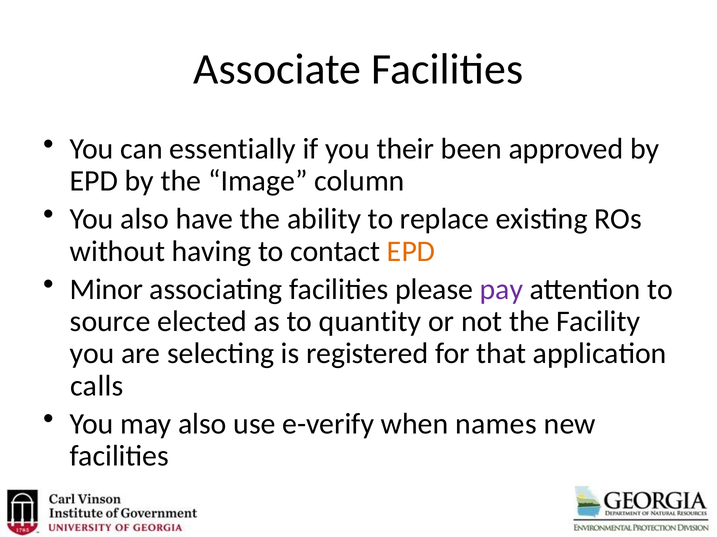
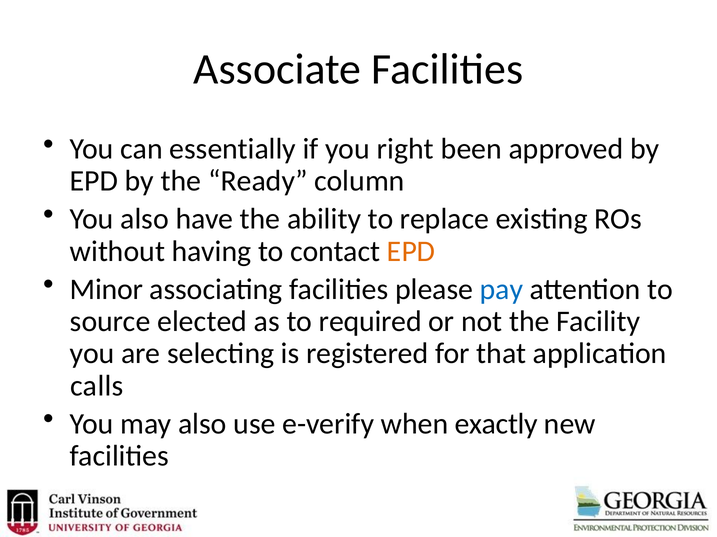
their: their -> right
Image: Image -> Ready
pay colour: purple -> blue
quantity: quantity -> required
names: names -> exactly
